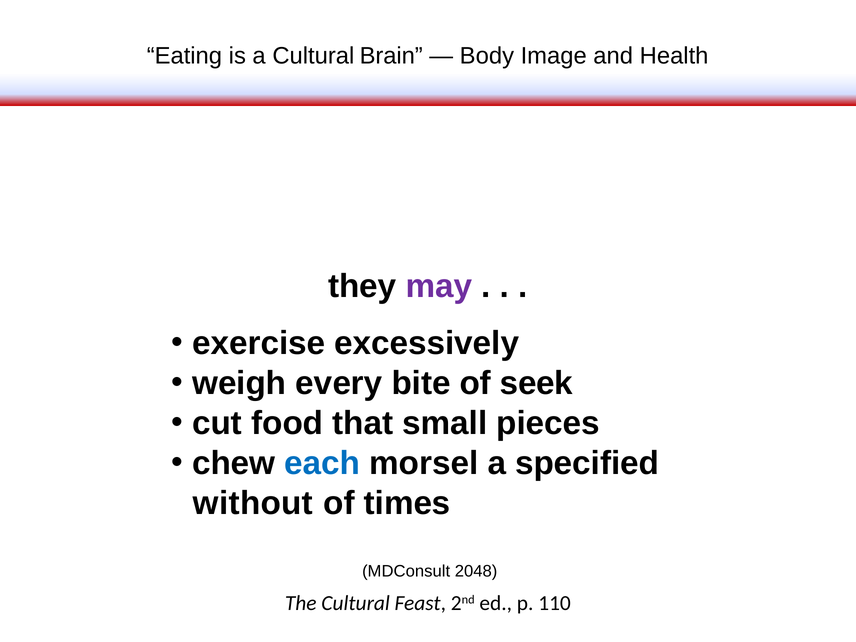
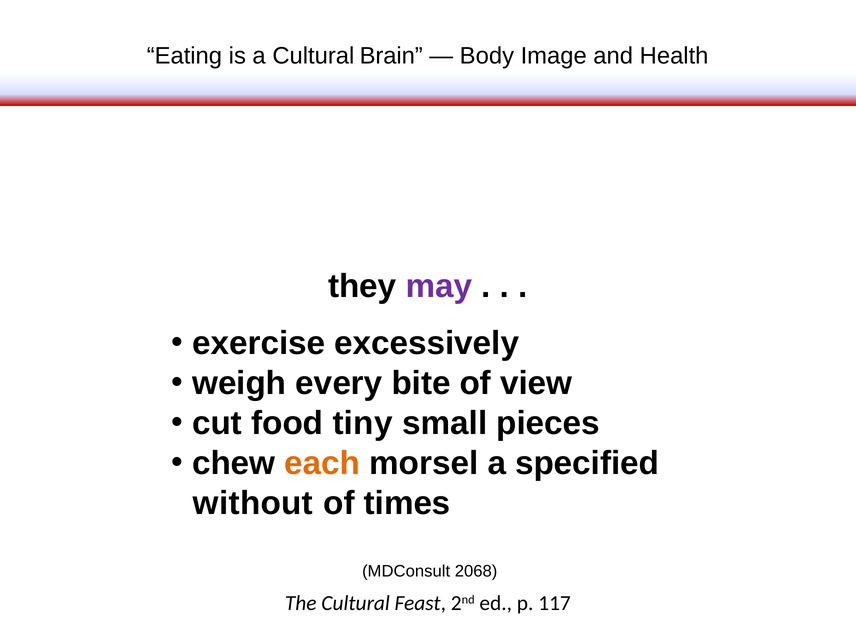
seek: seek -> view
that: that -> tiny
each colour: blue -> orange
2048: 2048 -> 2068
110: 110 -> 117
